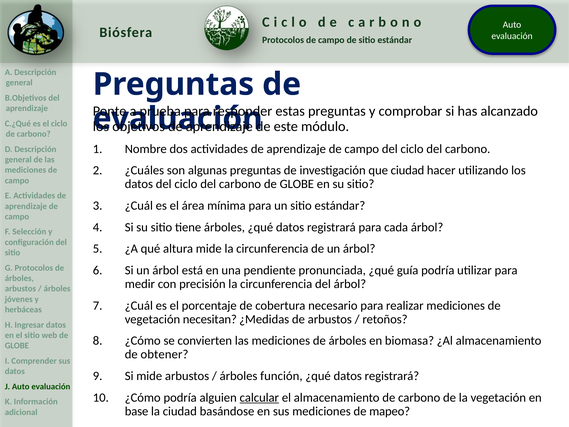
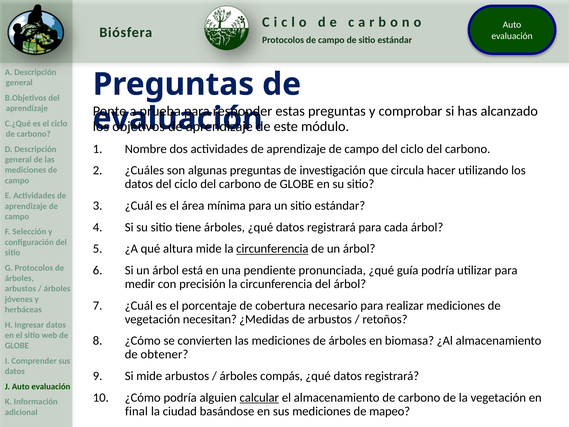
que ciudad: ciudad -> circula
circunferencia at (272, 249) underline: none -> present
función: función -> compás
base: base -> final
